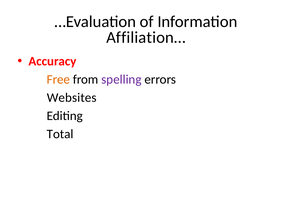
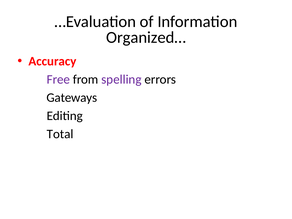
Affiliation…: Affiliation… -> Organized…
Free colour: orange -> purple
Websites: Websites -> Gateways
